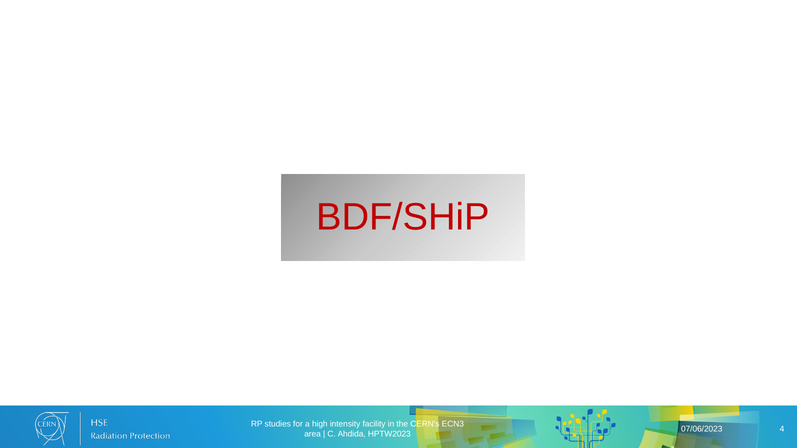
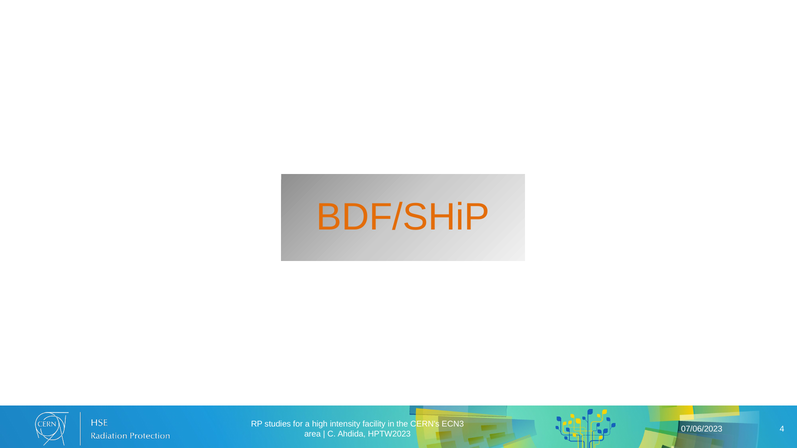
BDF/SHiP colour: red -> orange
